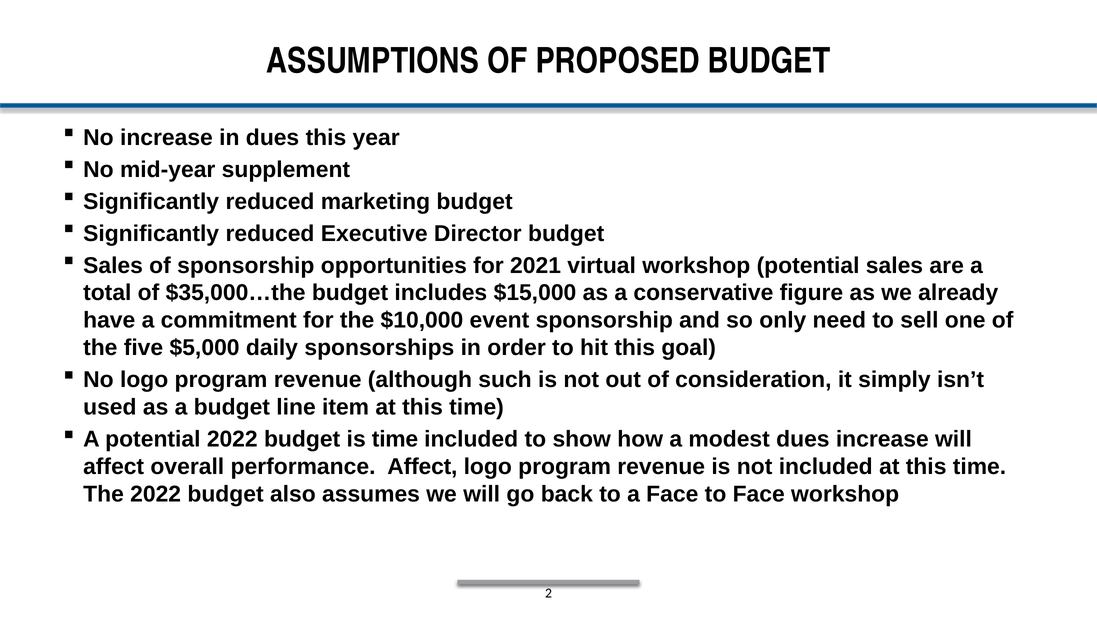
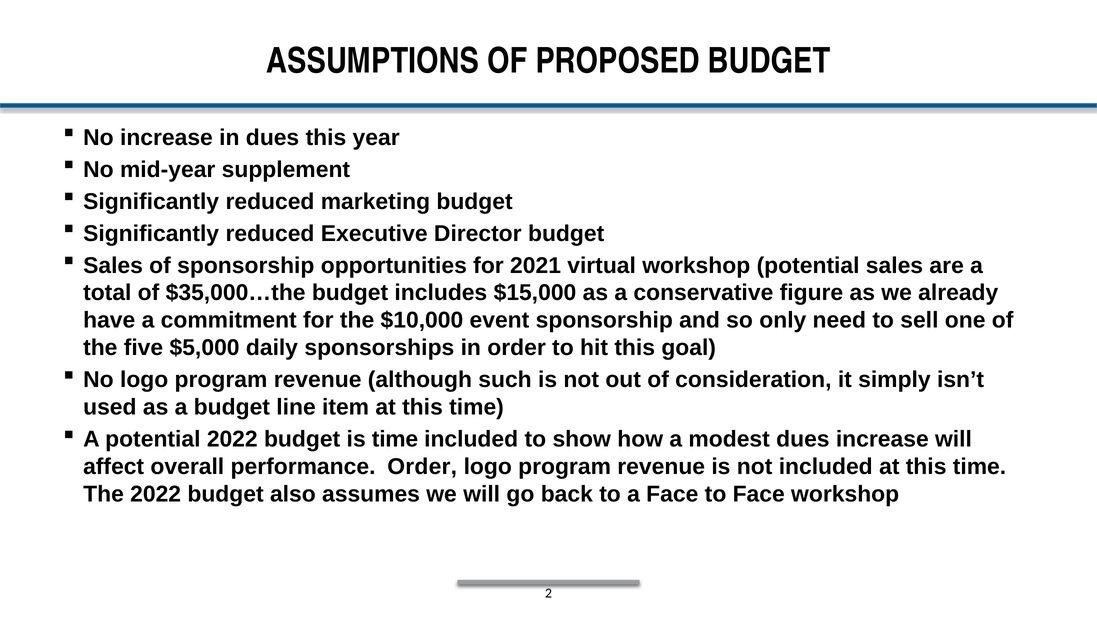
performance Affect: Affect -> Order
